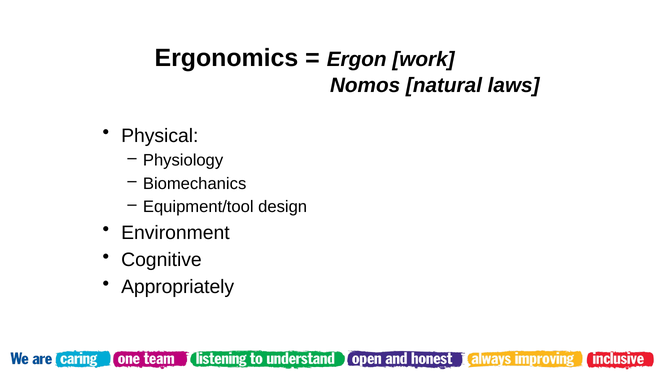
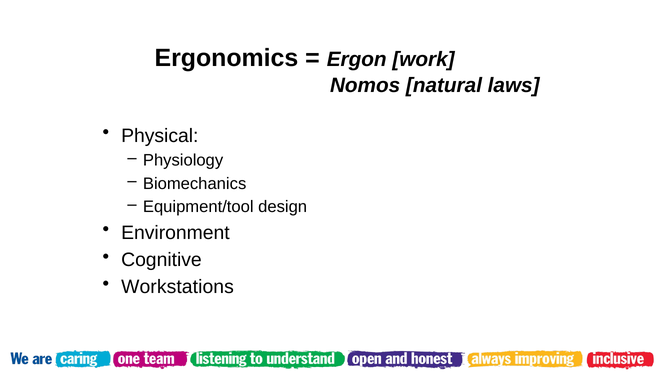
Appropriately: Appropriately -> Workstations
